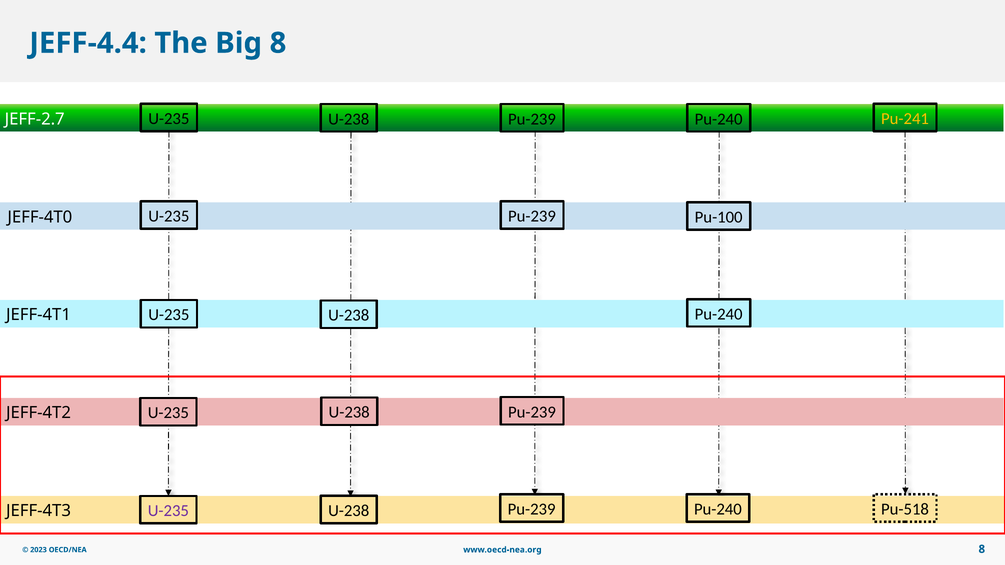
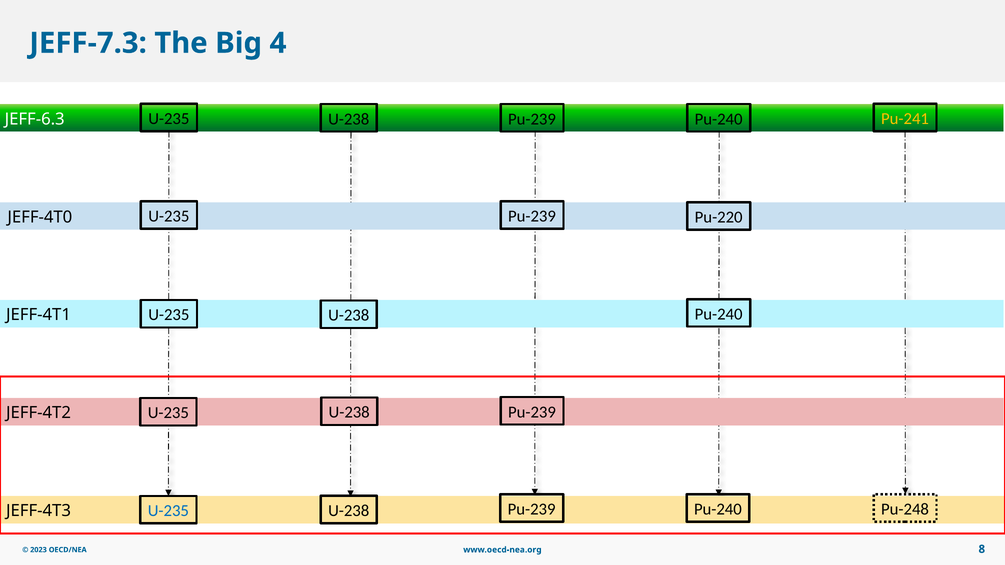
JEFF-4.4: JEFF-4.4 -> JEFF-7.3
Big 8: 8 -> 4
JEFF-2.7: JEFF-2.7 -> JEFF-6.3
Pu-100: Pu-100 -> Pu-220
Pu-518: Pu-518 -> Pu-248
U-235 at (168, 511) colour: purple -> blue
